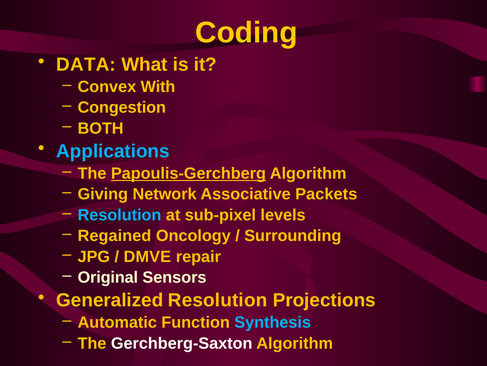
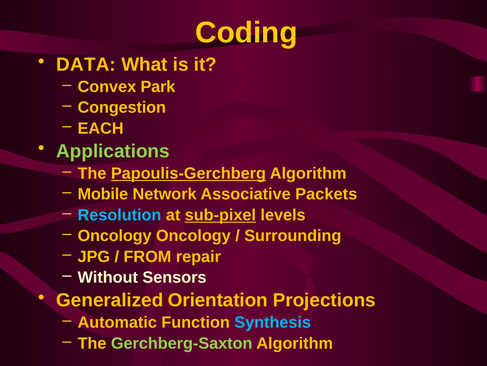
With: With -> Park
BOTH: BOTH -> EACH
Applications colour: light blue -> light green
Giving: Giving -> Mobile
sub-pixel underline: none -> present
Regained at (114, 235): Regained -> Oncology
DMVE: DMVE -> FROM
Original: Original -> Without
Generalized Resolution: Resolution -> Orientation
Gerchberg-Saxton colour: white -> light green
